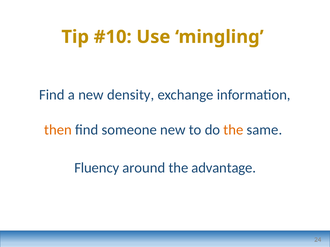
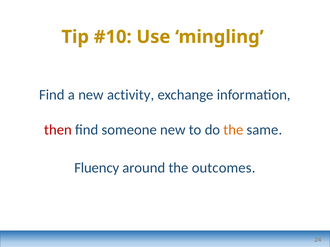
density: density -> activity
then colour: orange -> red
advantage: advantage -> outcomes
